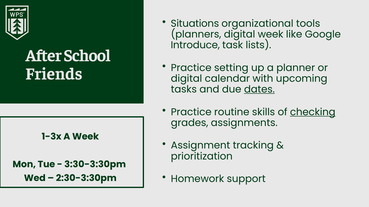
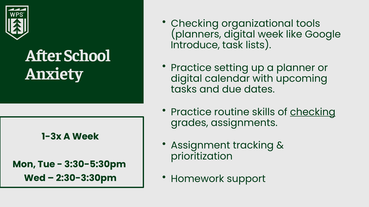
Situations at (195, 24): Situations -> Checking
Friends: Friends -> Anxiety
dates underline: present -> none
3:30-3:30pm: 3:30-3:30pm -> 3:30-5:30pm
